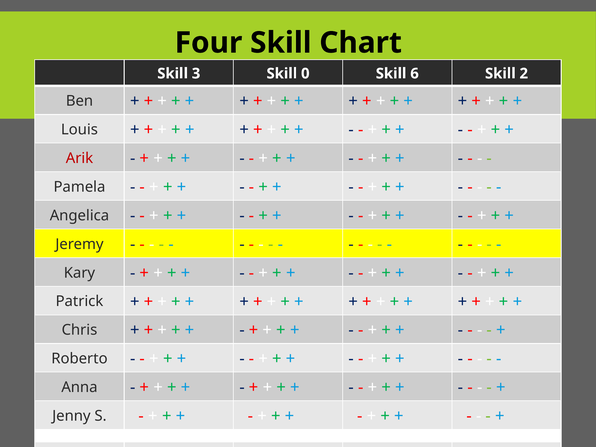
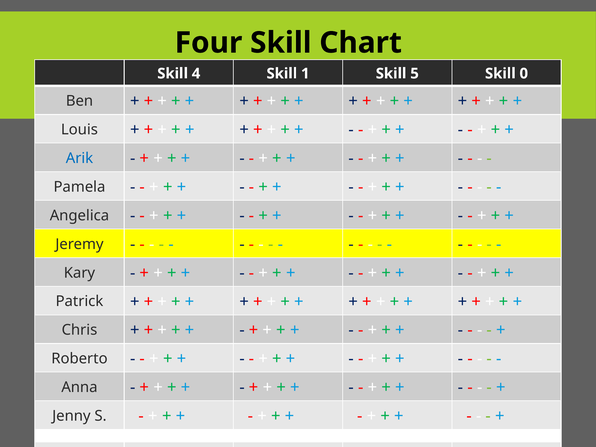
3: 3 -> 4
0: 0 -> 1
6: 6 -> 5
2: 2 -> 0
Arik colour: red -> blue
